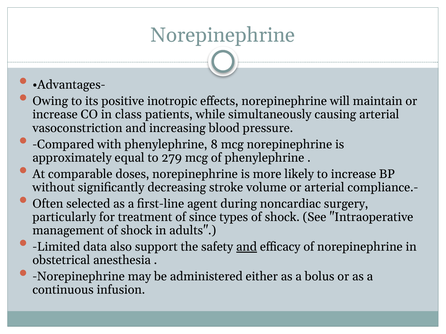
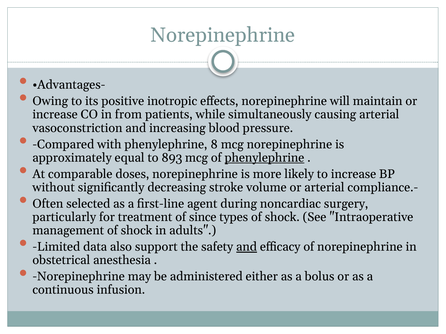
class: class -> from
279: 279 -> 893
phenylephrine at (264, 158) underline: none -> present
